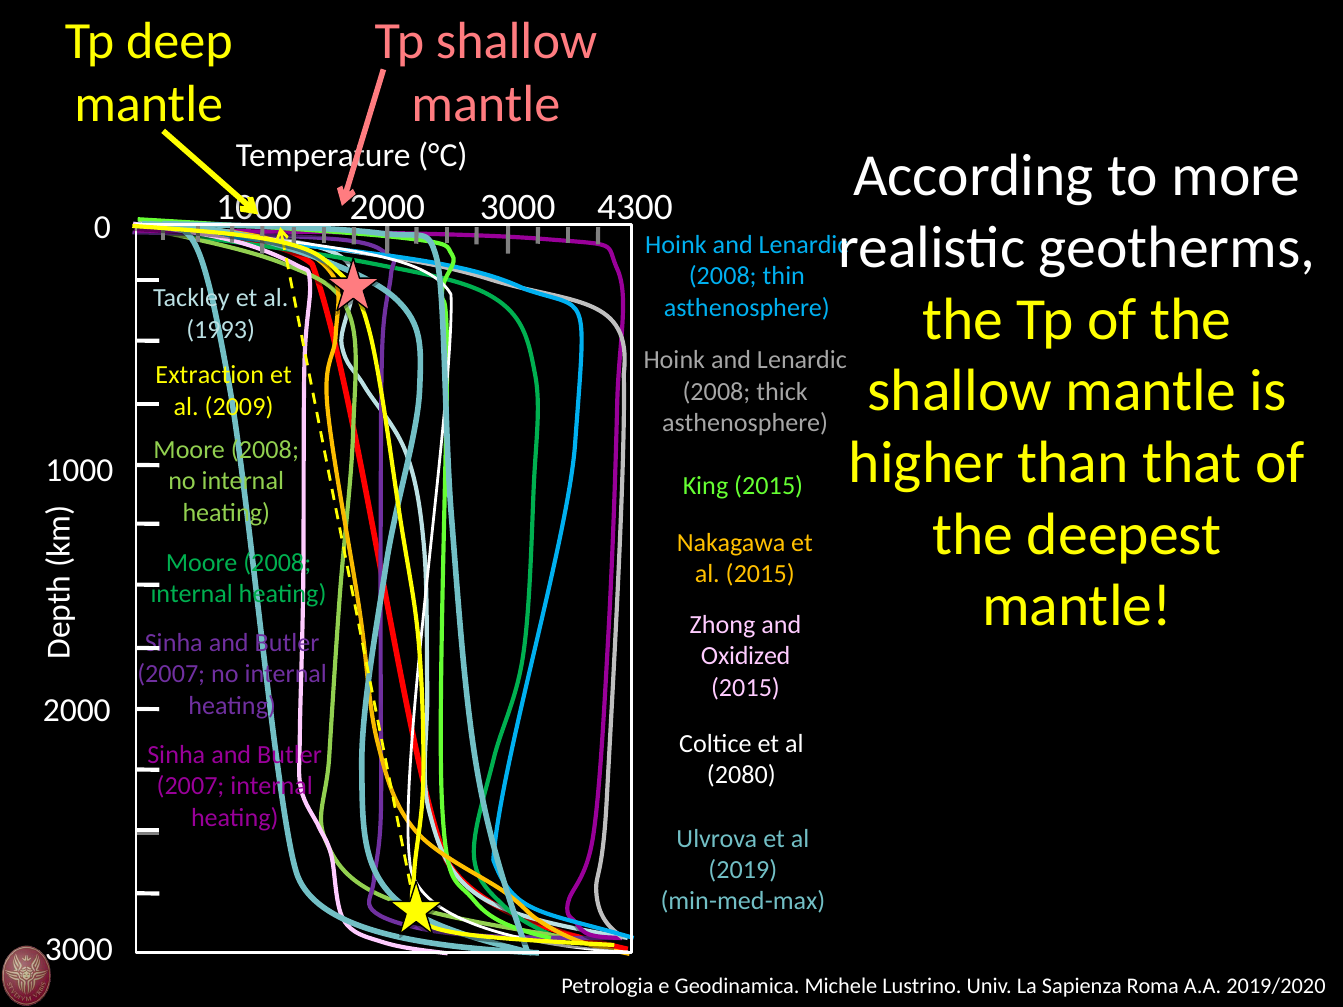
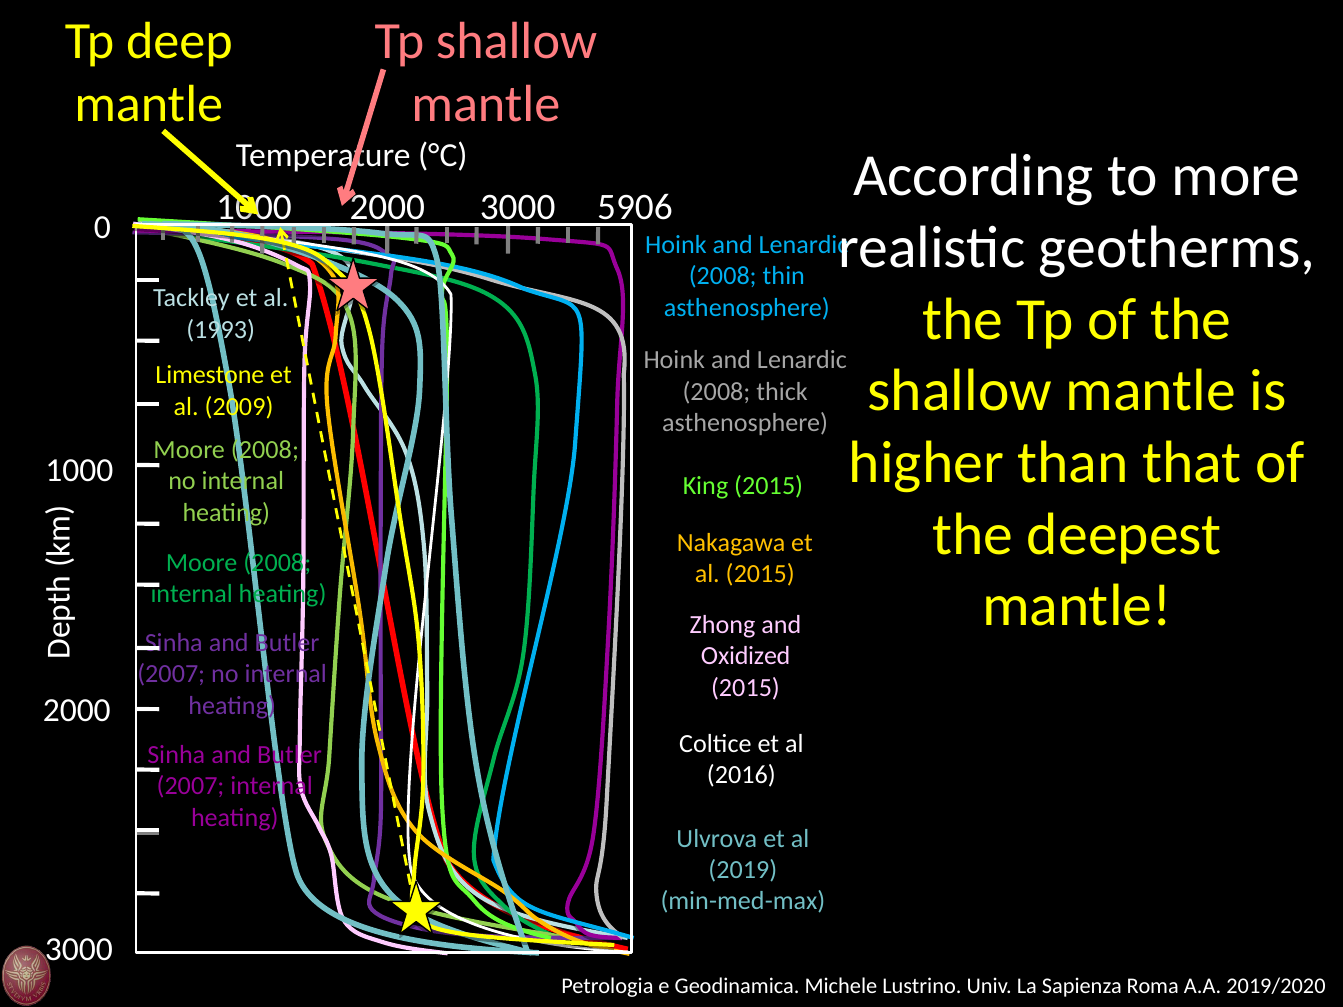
4300: 4300 -> 5906
Extraction: Extraction -> Limestone
2080: 2080 -> 2016
